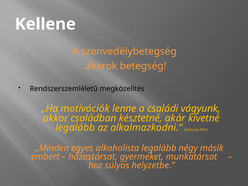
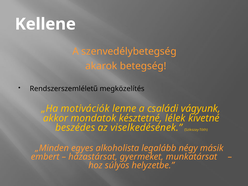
családban: családban -> mondatok
akár: akár -> lélek
legalább at (75, 128): legalább -> beszédes
alkalmazkodni: alkalmazkodni -> viselkedésének
